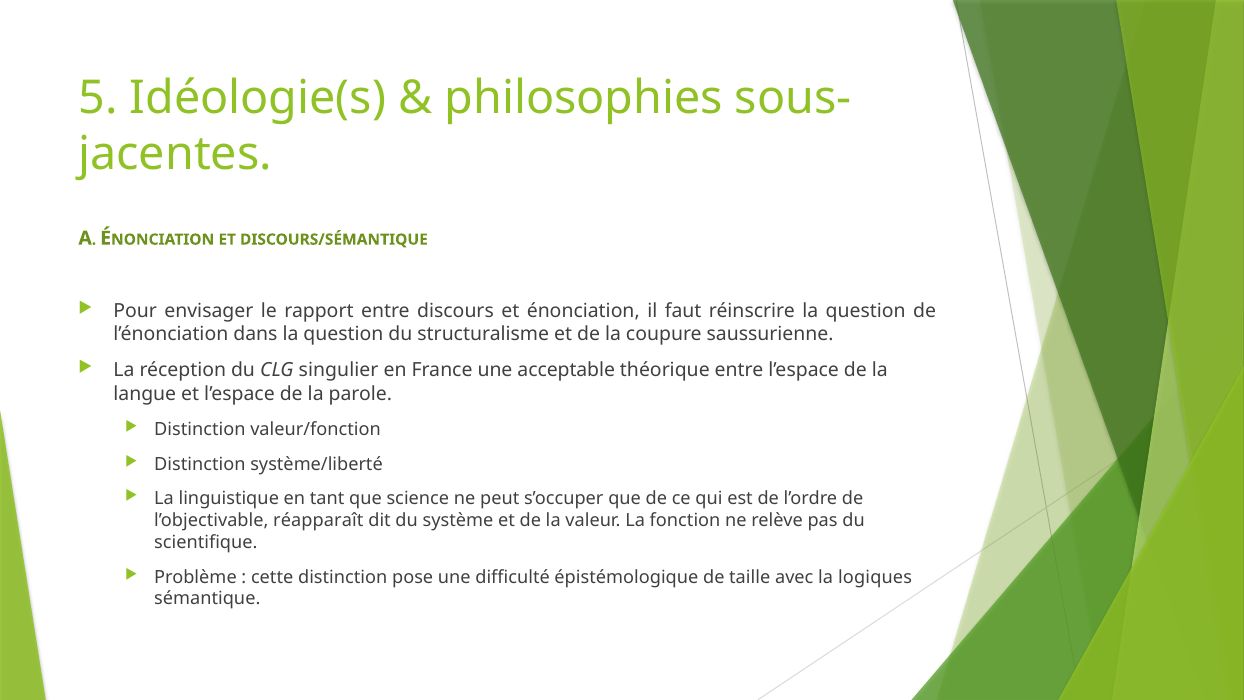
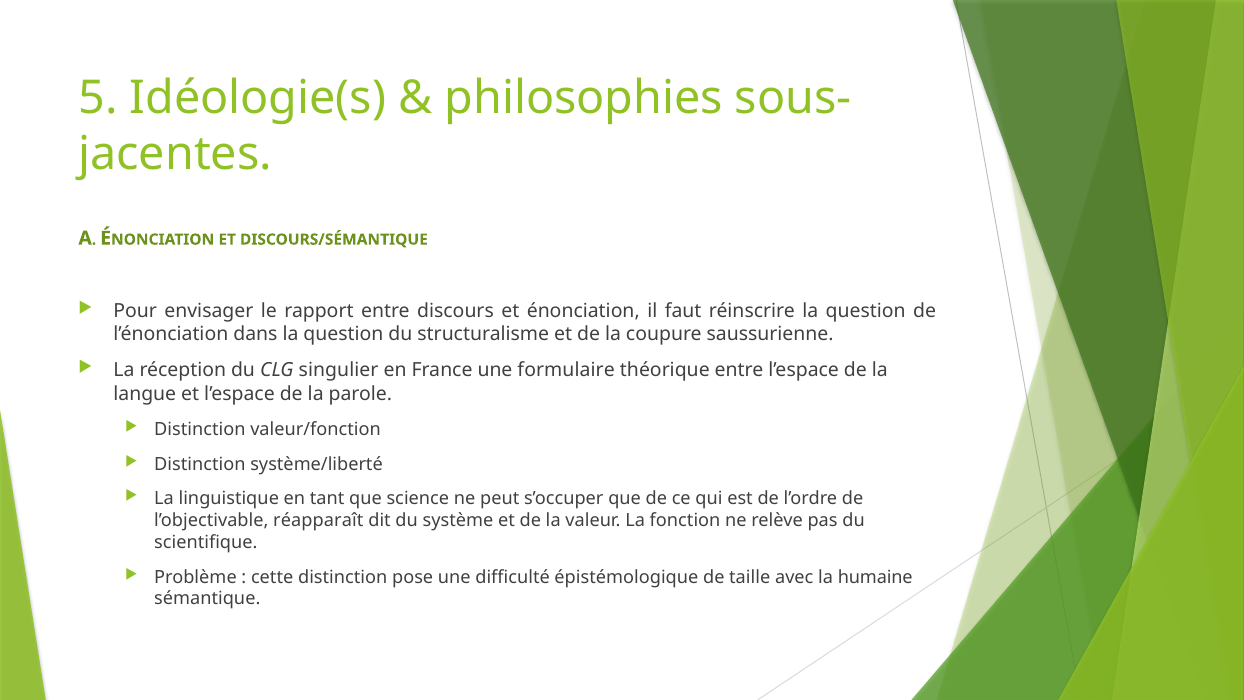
acceptable: acceptable -> formulaire
logiques: logiques -> humaine
